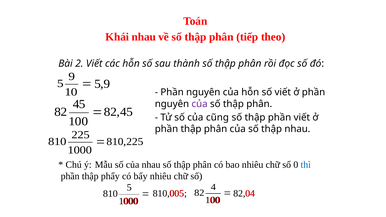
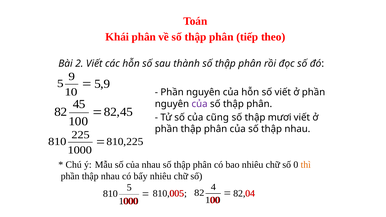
Khái nhau: nhau -> phân
thập phần: phần -> mươi
thì colour: blue -> orange
phần thập phẩy: phẩy -> nhau
